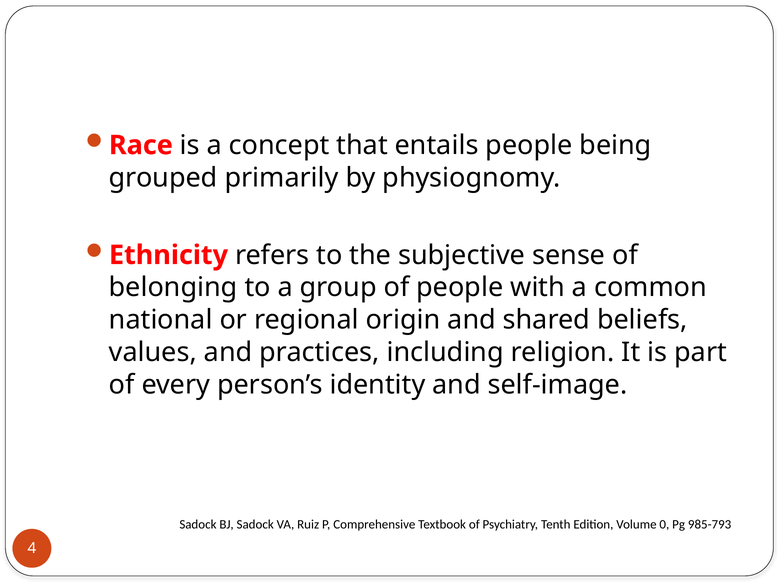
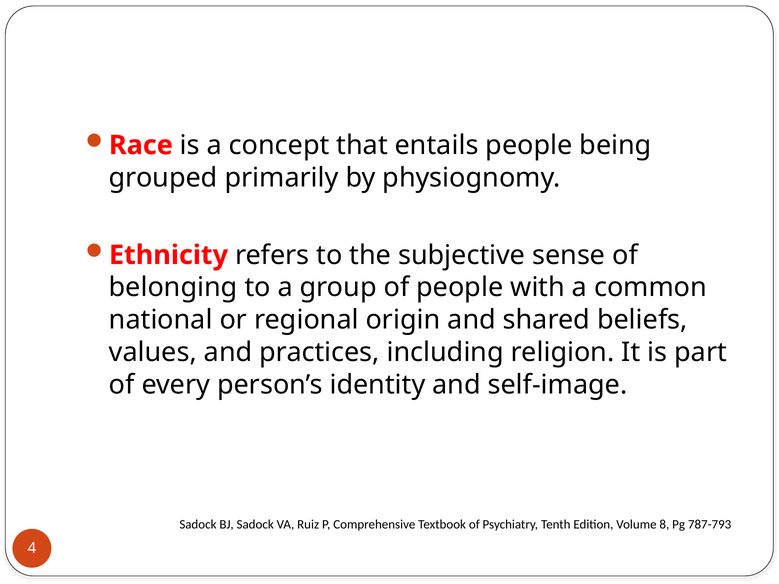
0: 0 -> 8
985-793: 985-793 -> 787-793
